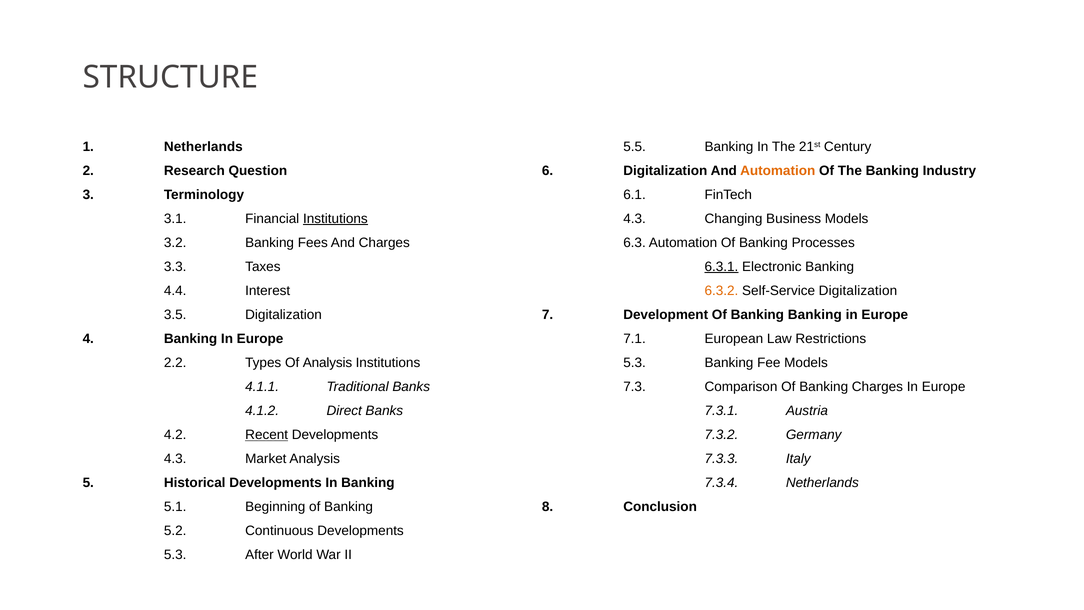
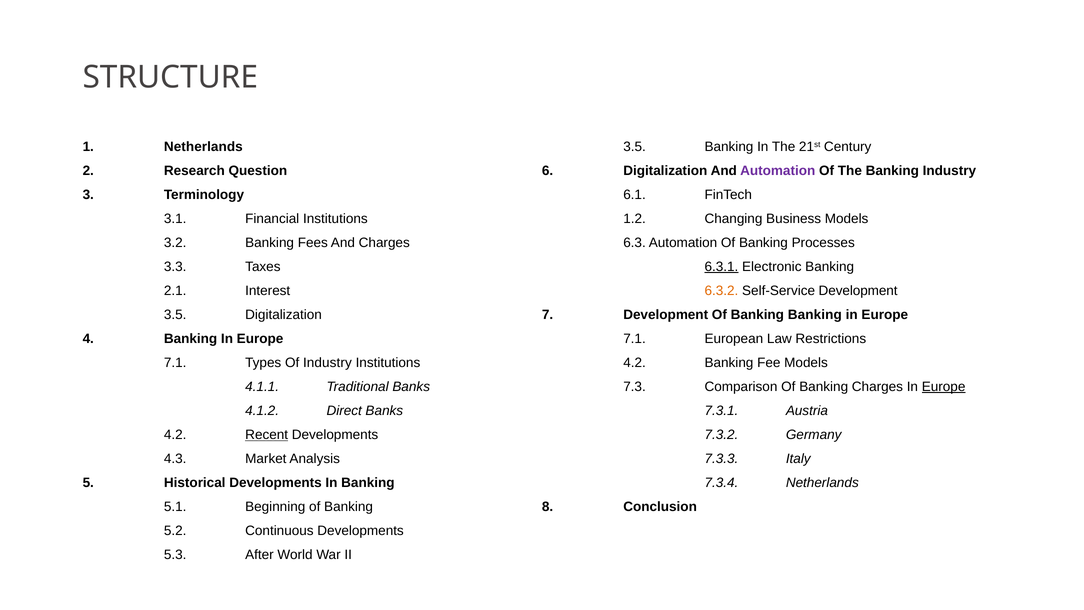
5.5 at (635, 147): 5.5 -> 3.5
Automation at (778, 171) colour: orange -> purple
Institutions at (335, 219) underline: present -> none
4.3 at (635, 219): 4.3 -> 1.2
4.4: 4.4 -> 2.1
Self-Service Digitalization: Digitalization -> Development
2.2 at (175, 363): 2.2 -> 7.1
Of Analysis: Analysis -> Industry
5.3 at (635, 363): 5.3 -> 4.2
Europe at (944, 387) underline: none -> present
